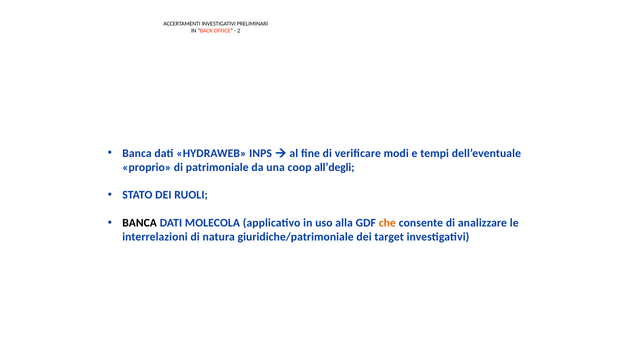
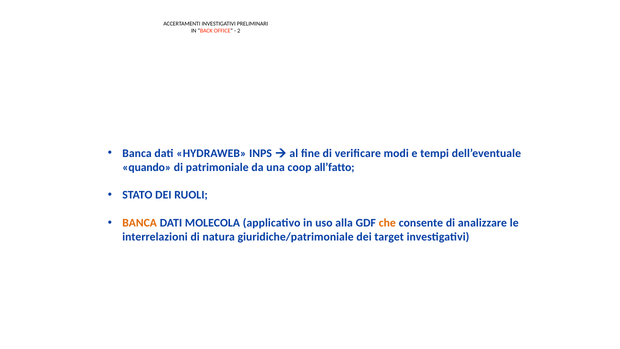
proprio: proprio -> quando
all’degli: all’degli -> all’fatto
BANCA at (140, 223) colour: black -> orange
